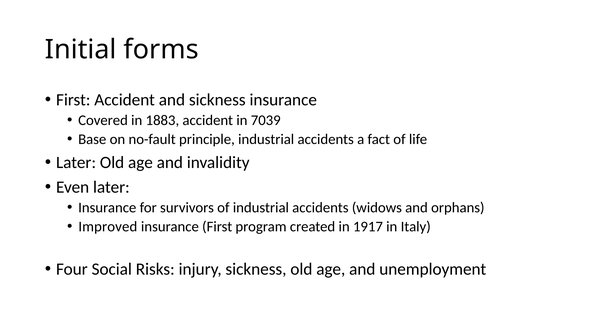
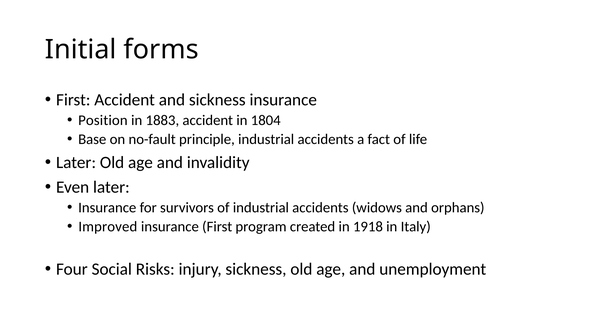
Covered: Covered -> Position
7039: 7039 -> 1804
1917: 1917 -> 1918
